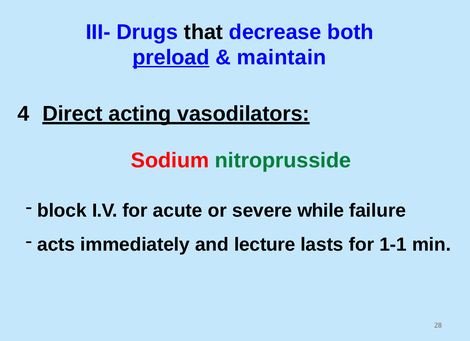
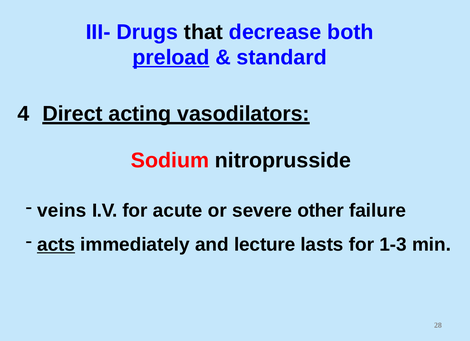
maintain: maintain -> standard
nitroprusside colour: green -> black
block: block -> veins
while: while -> other
acts underline: none -> present
1-1: 1-1 -> 1-3
